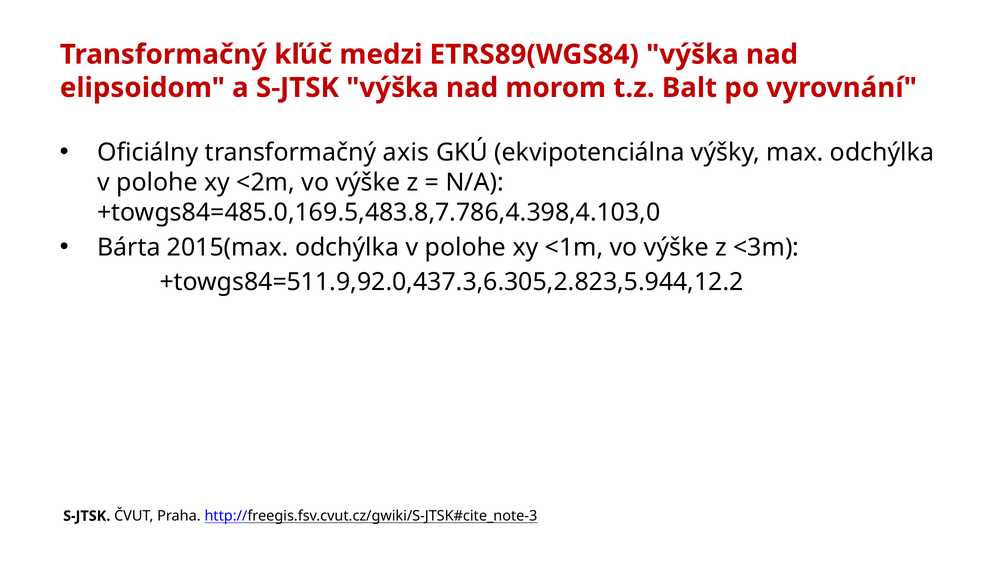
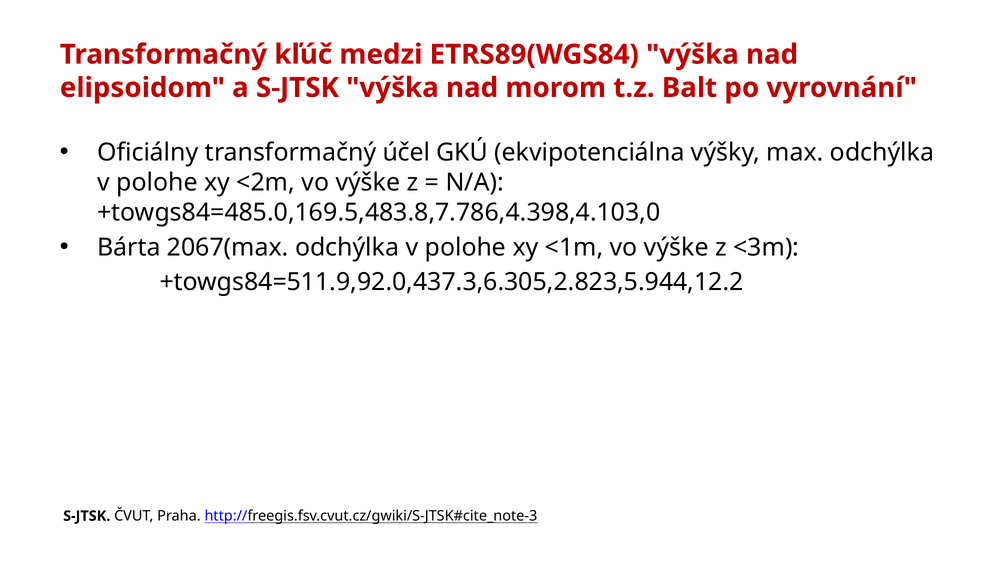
axis: axis -> účel
2015(max: 2015(max -> 2067(max
